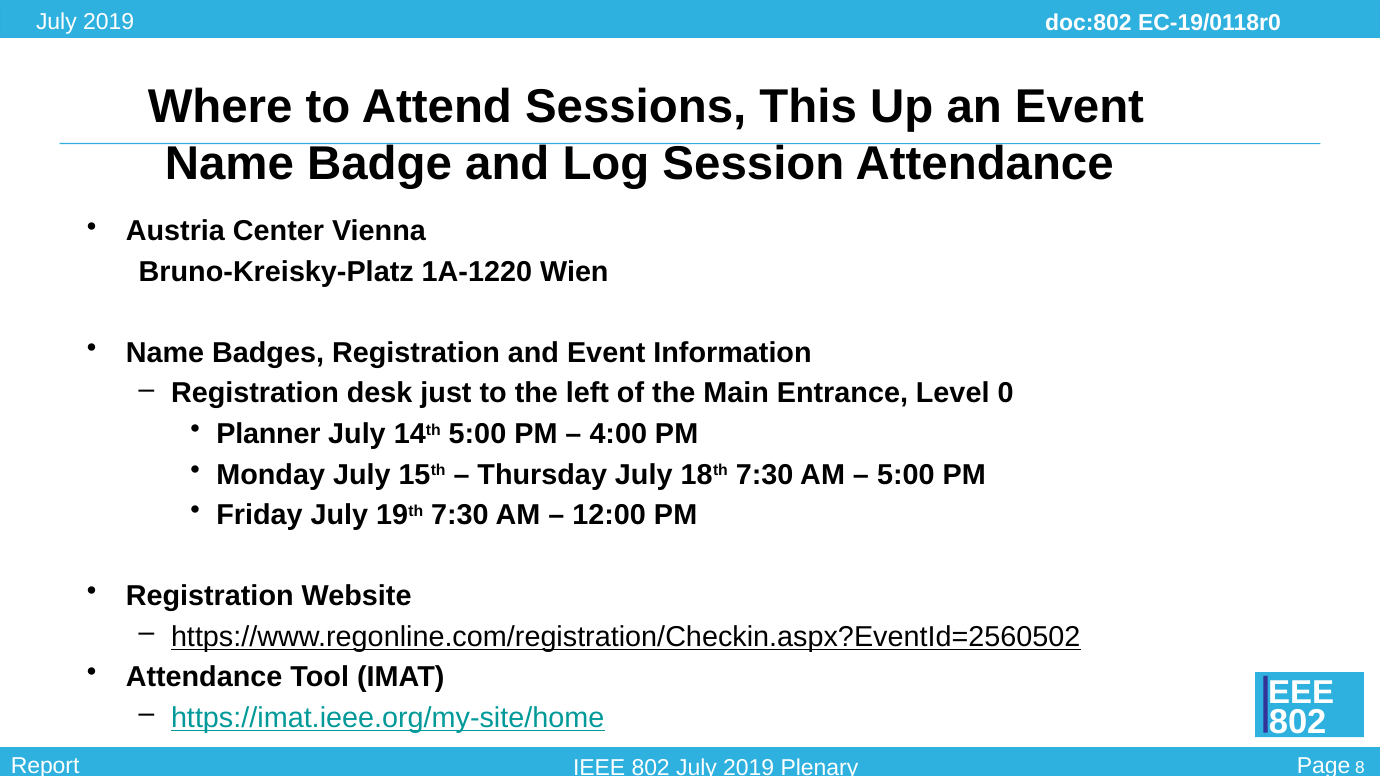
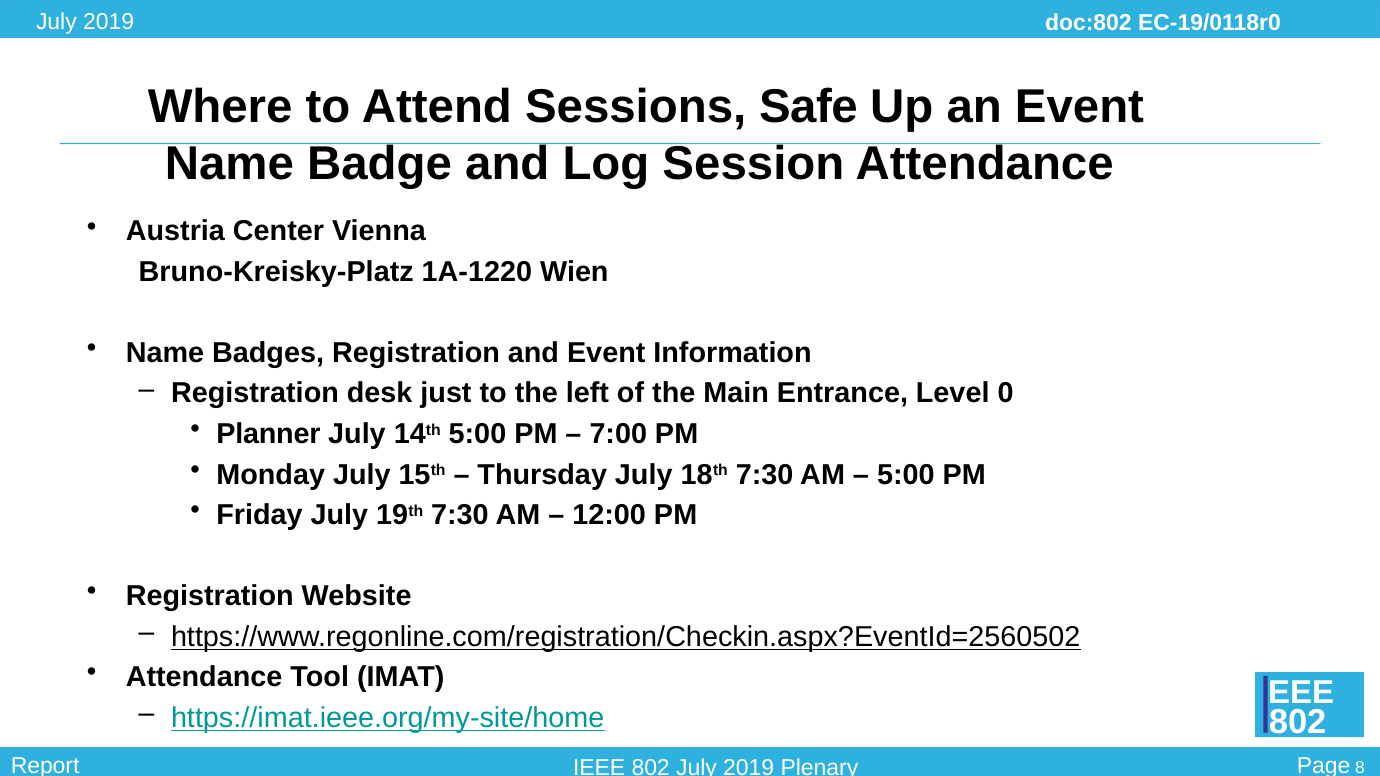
This: This -> Safe
4:00: 4:00 -> 7:00
